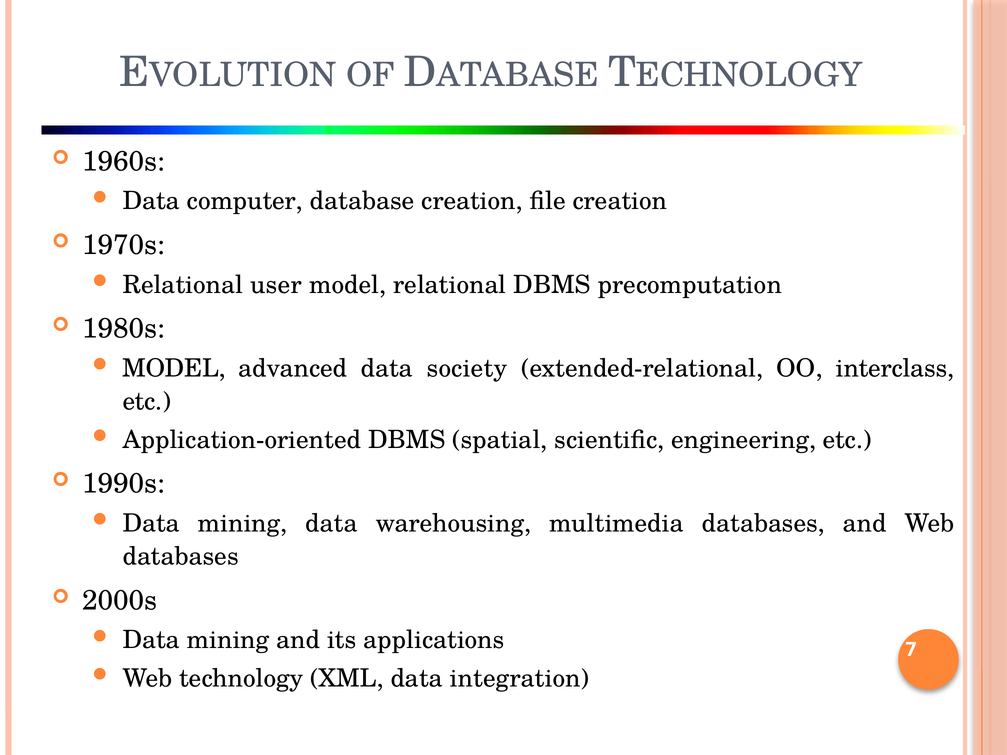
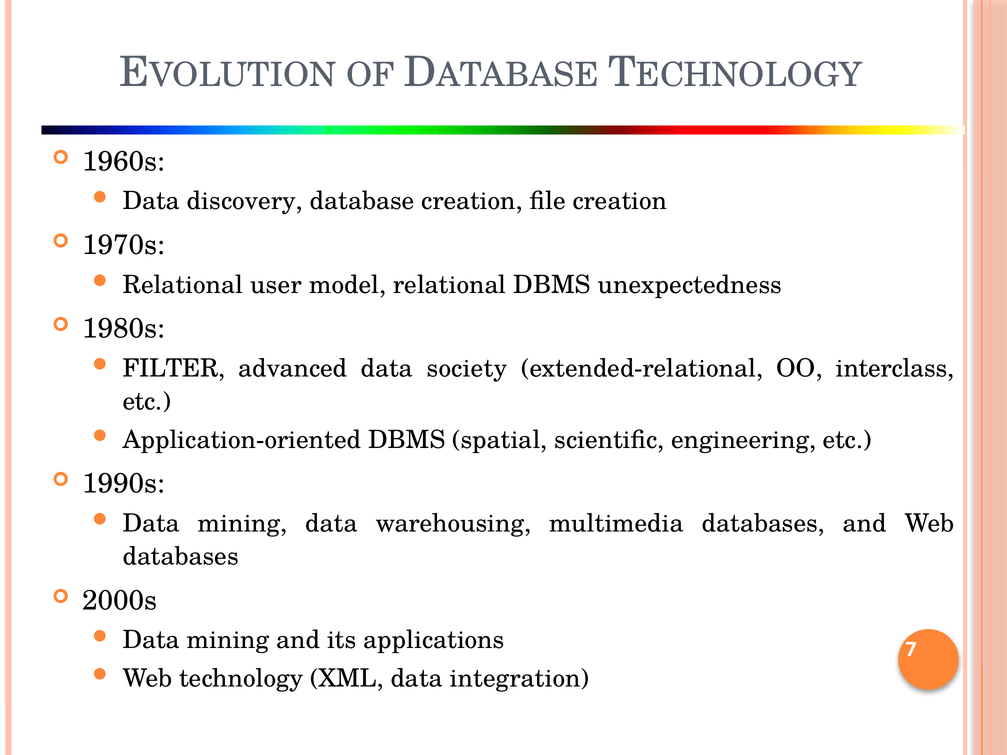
computer: computer -> discovery
precomputation: precomputation -> unexpectedness
MODEL at (174, 368): MODEL -> FILTER
